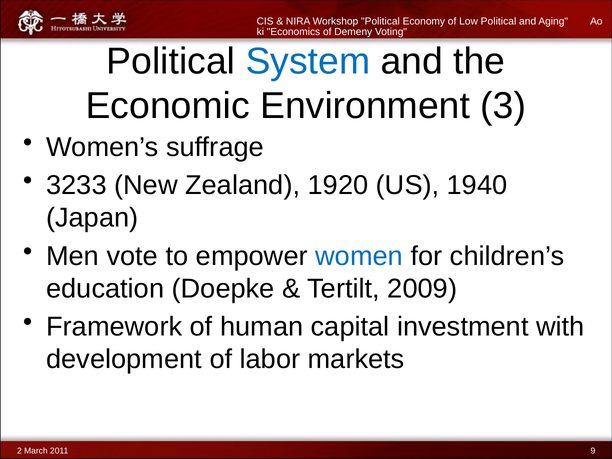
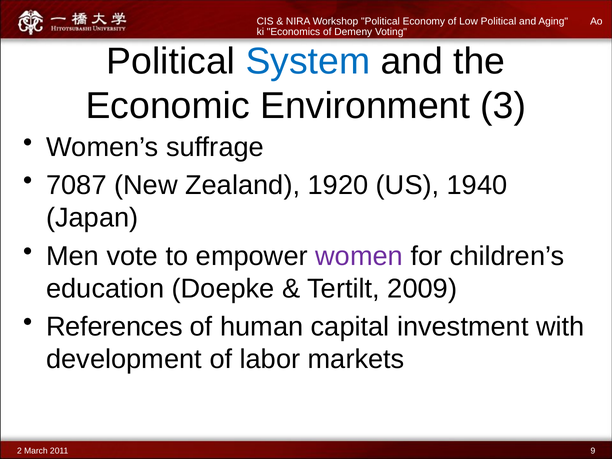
3233: 3233 -> 7087
women colour: blue -> purple
Framework: Framework -> References
